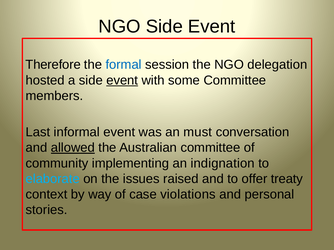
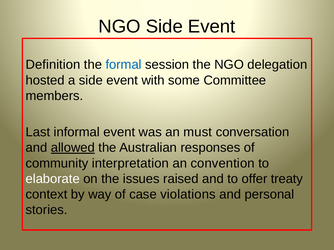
Therefore: Therefore -> Definition
event at (122, 80) underline: present -> none
Australian committee: committee -> responses
implementing: implementing -> interpretation
indignation: indignation -> convention
elaborate colour: light blue -> white
